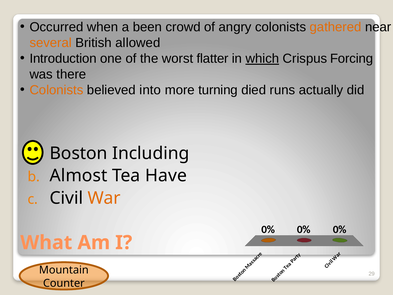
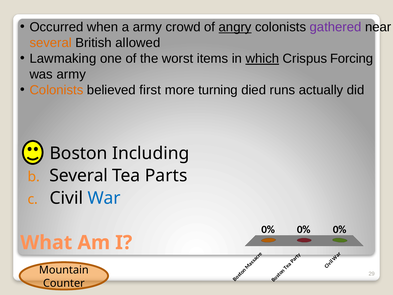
a been: been -> army
angry underline: none -> present
gathered colour: orange -> purple
Introduction: Introduction -> Lawmaking
flatter: flatter -> items
was there: there -> army
into: into -> first
Almost at (79, 176): Almost -> Several
Have: Have -> Parts
War colour: orange -> blue
